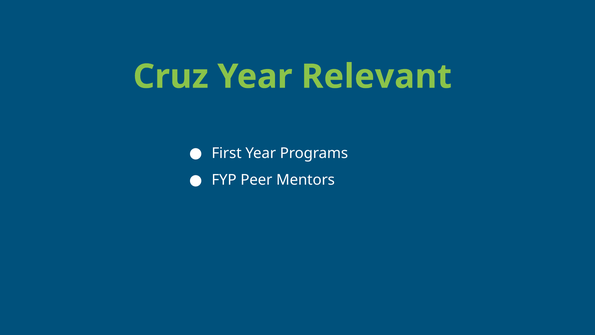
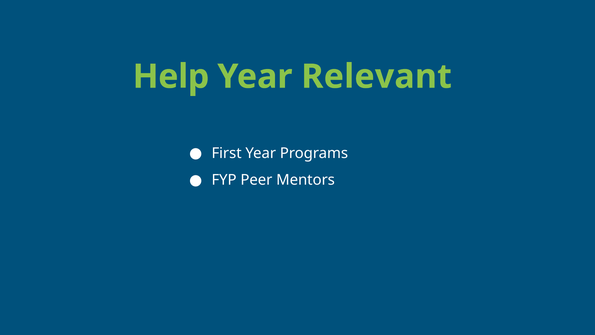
Cruz: Cruz -> Help
